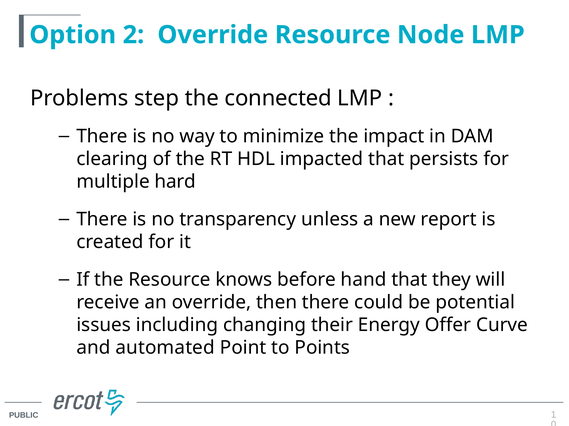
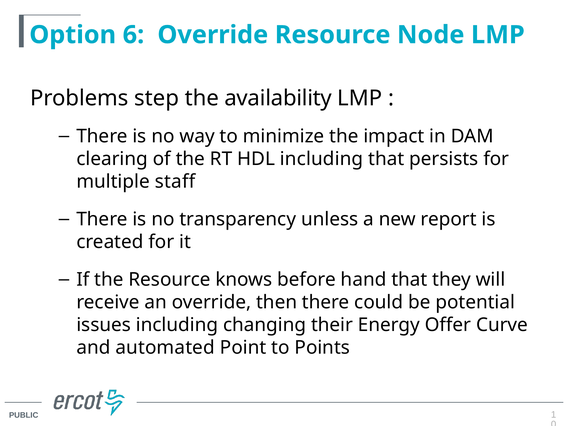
2: 2 -> 6
connected: connected -> availability
HDL impacted: impacted -> including
hard: hard -> staff
